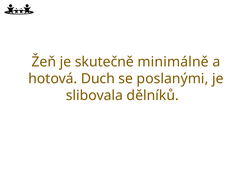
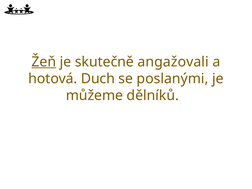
Žeň underline: none -> present
minimálně: minimálně -> angažovali
slibovala: slibovala -> můžeme
